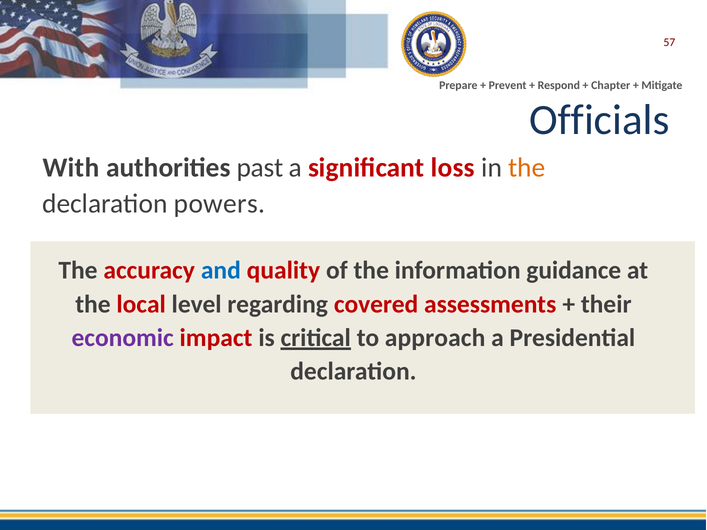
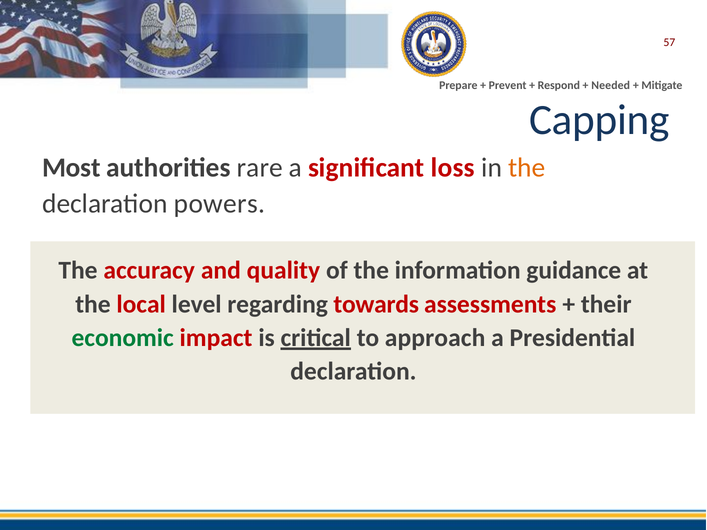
Chapter: Chapter -> Needed
Officials: Officials -> Capping
With: With -> Most
past: past -> rare
and colour: blue -> red
covered: covered -> towards
economic colour: purple -> green
